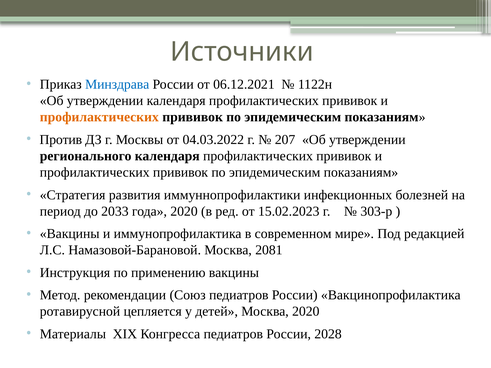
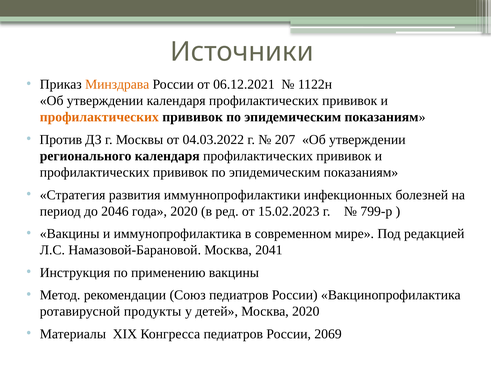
Минздрава colour: blue -> orange
2033: 2033 -> 2046
303-р: 303-р -> 799-р
2081: 2081 -> 2041
цепляется: цепляется -> продукты
2028: 2028 -> 2069
